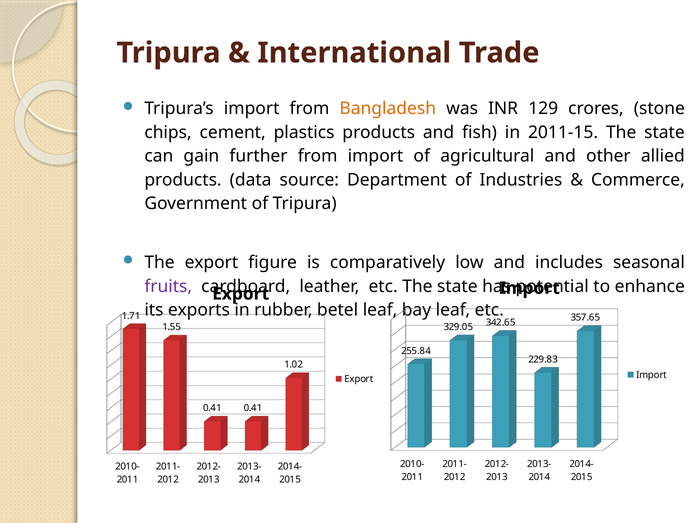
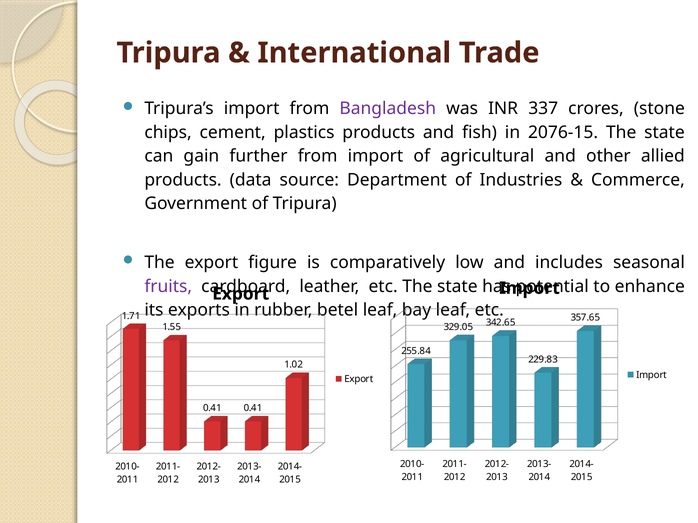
Bangladesh colour: orange -> purple
129: 129 -> 337
2011-15: 2011-15 -> 2076-15
